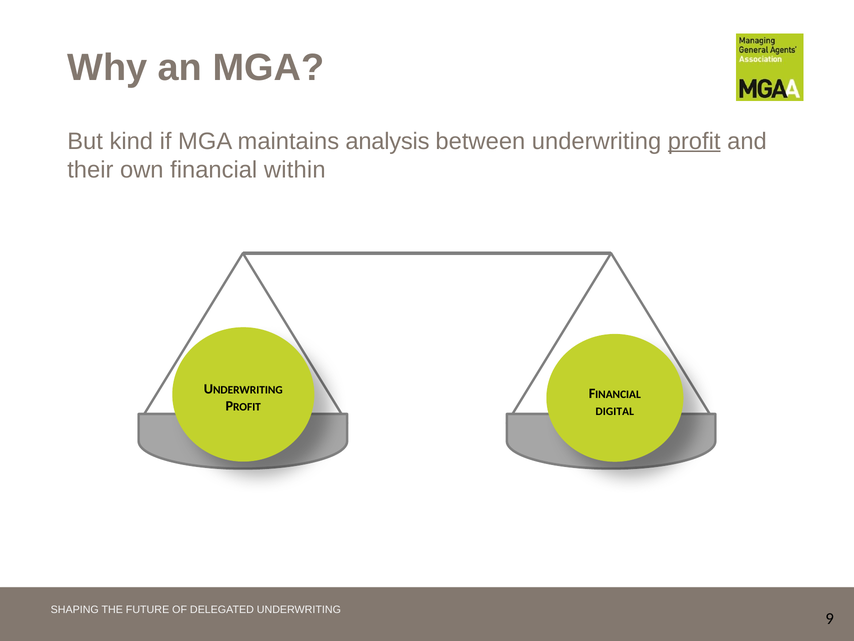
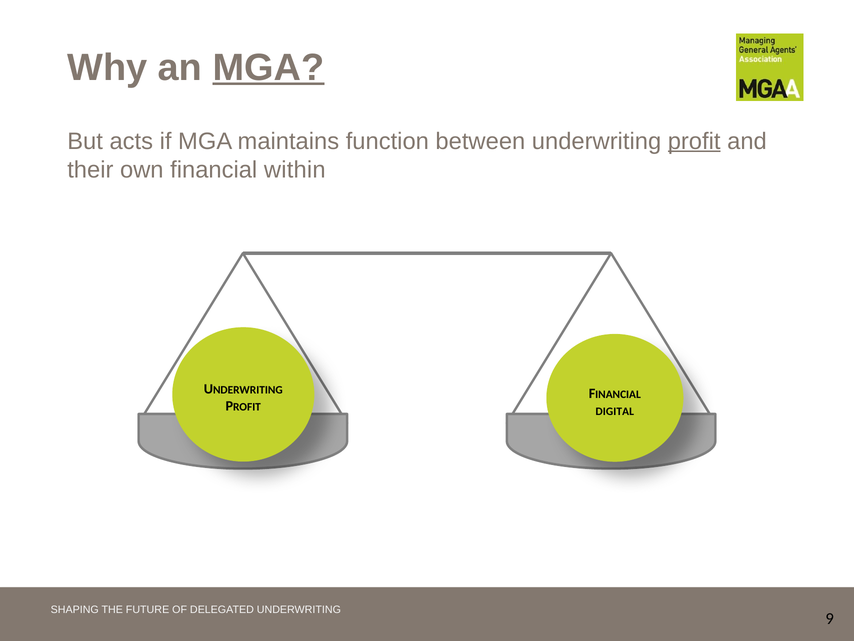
MGA at (268, 67) underline: none -> present
kind: kind -> acts
analysis: analysis -> function
